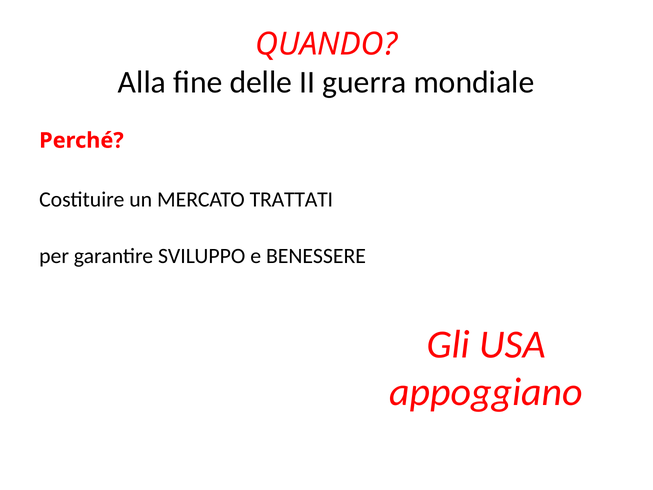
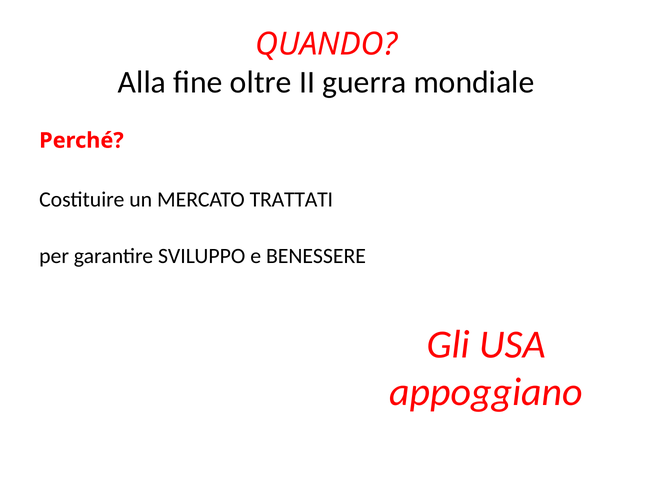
delle: delle -> oltre
